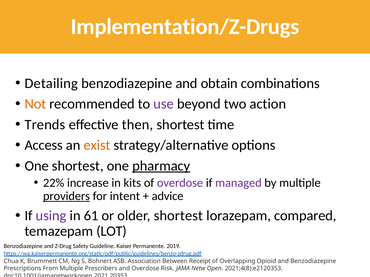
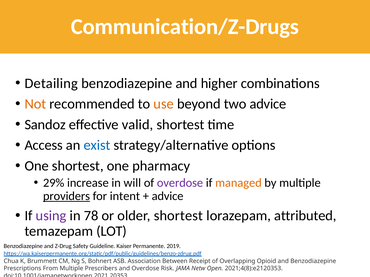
Implementation/Z-Drugs: Implementation/Z-Drugs -> Communication/Z-Drugs
obtain: obtain -> higher
use colour: purple -> orange
two action: action -> advice
Trends: Trends -> Sandoz
then: then -> valid
exist colour: orange -> blue
pharmacy underline: present -> none
22%: 22% -> 29%
kits: kits -> will
managed colour: purple -> orange
61: 61 -> 78
compared: compared -> attributed
